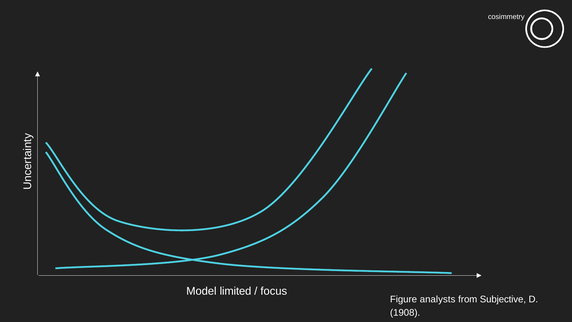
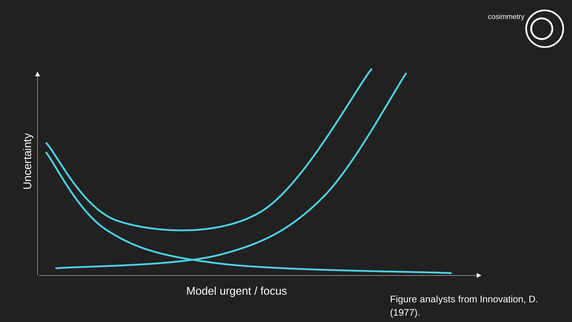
limited: limited -> urgent
Subjective: Subjective -> Innovation
1908: 1908 -> 1977
